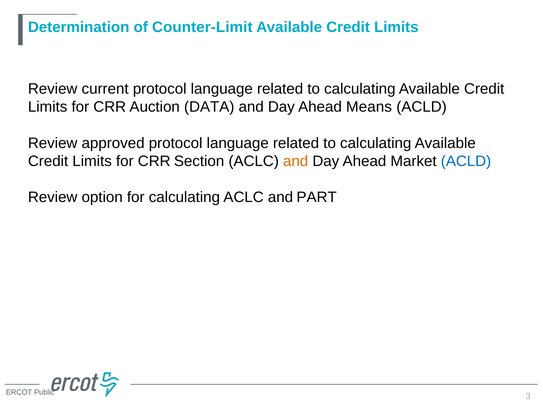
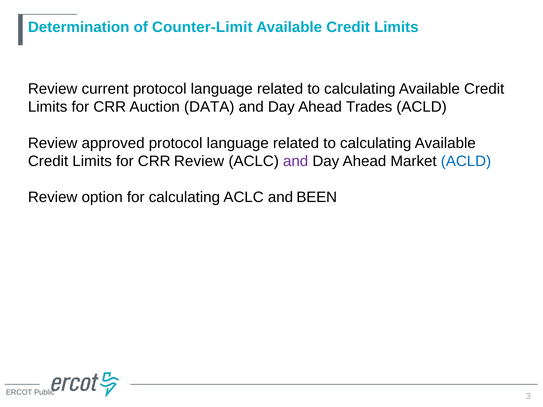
Means: Means -> Trades
CRR Section: Section -> Review
and at (296, 161) colour: orange -> purple
PART: PART -> BEEN
